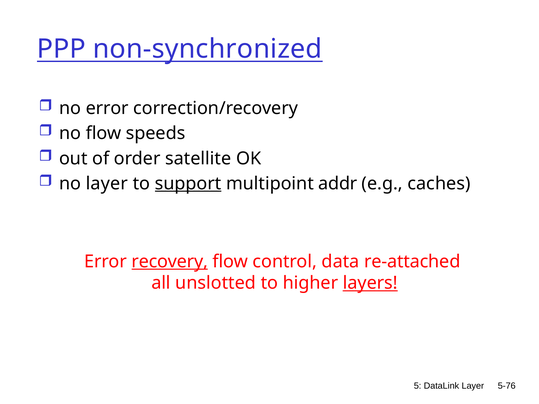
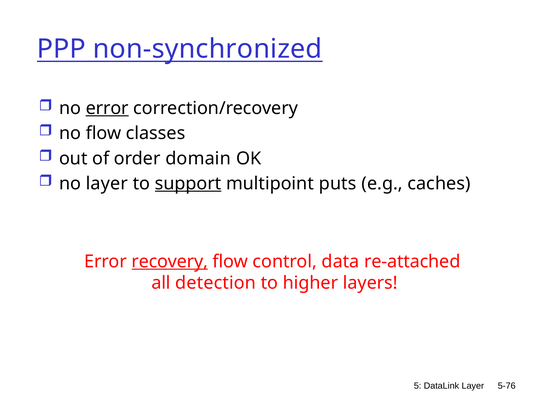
error at (107, 108) underline: none -> present
speeds: speeds -> classes
satellite: satellite -> domain
addr: addr -> puts
unslotted: unslotted -> detection
layers underline: present -> none
